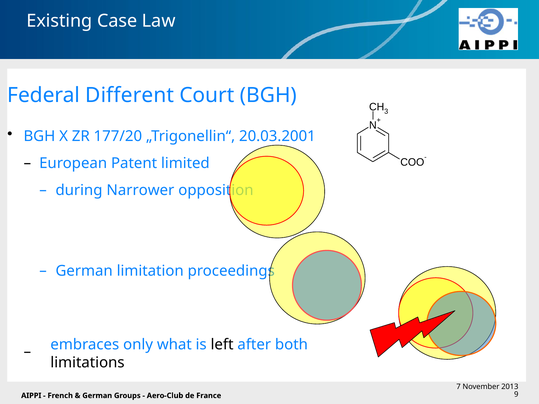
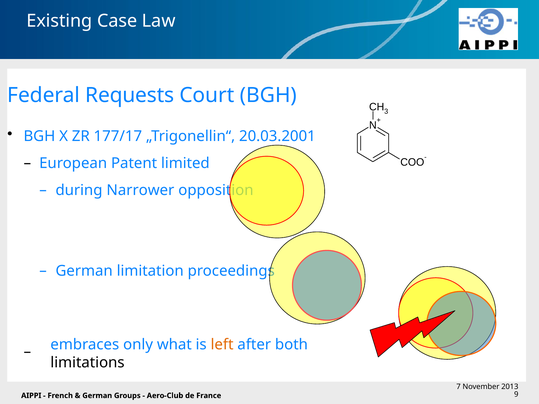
Different: Different -> Requests
177/20: 177/20 -> 177/17
left colour: black -> orange
